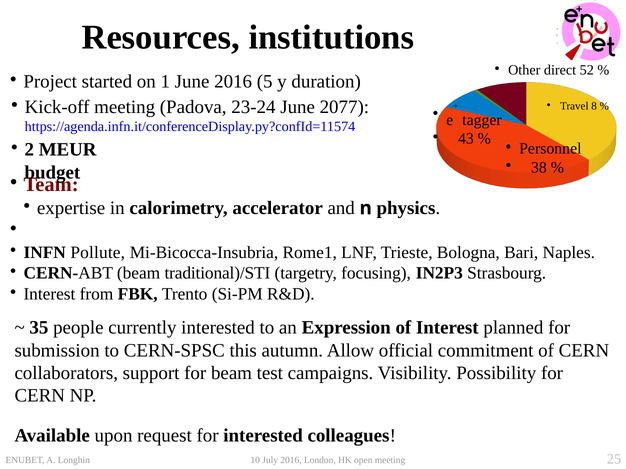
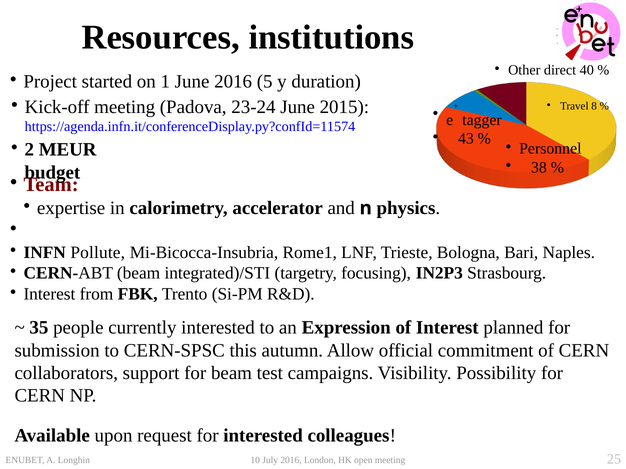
52: 52 -> 40
2077: 2077 -> 2015
traditional)/STI: traditional)/STI -> integrated)/STI
